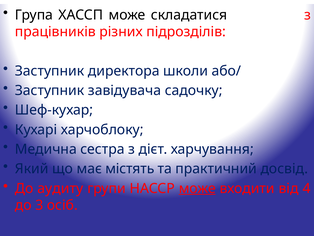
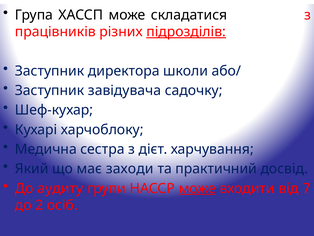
підрозділів underline: none -> present
містять: містять -> заходи
4: 4 -> 7
3: 3 -> 2
